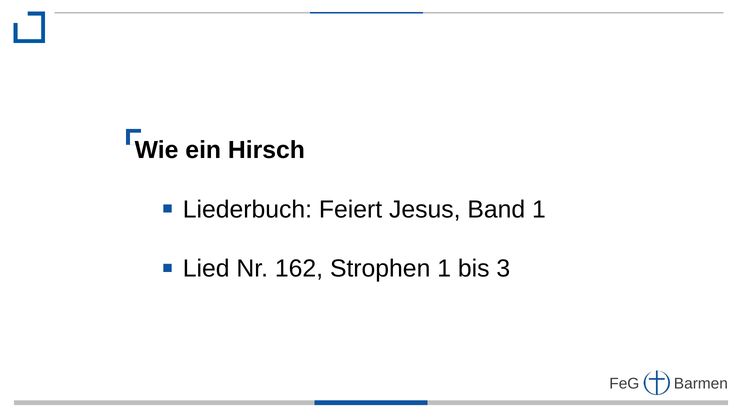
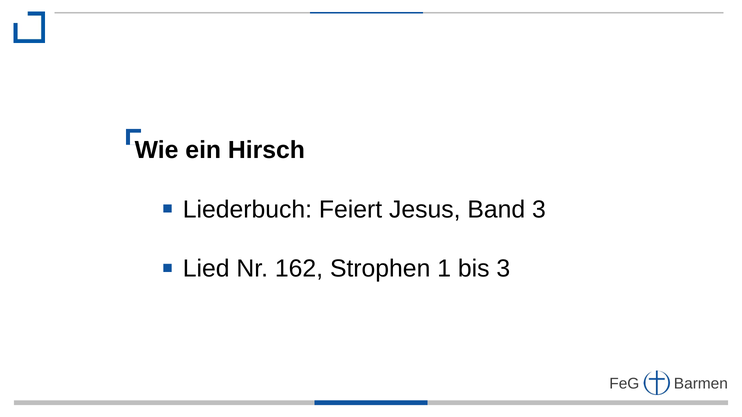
Band 1: 1 -> 3
